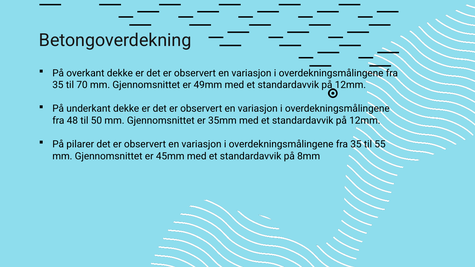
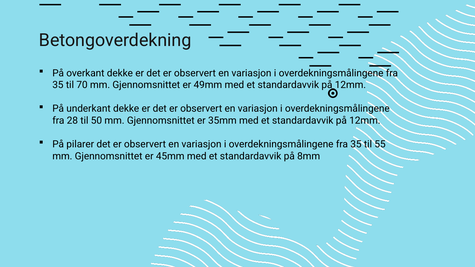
48: 48 -> 28
